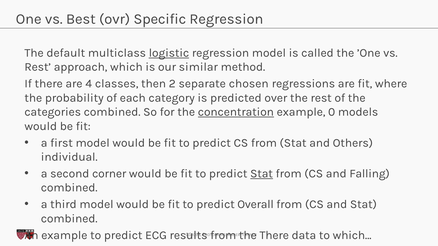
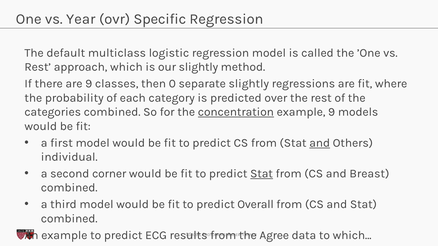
Best: Best -> Year
logistic underline: present -> none
our similar: similar -> slightly
are 4: 4 -> 9
2: 2 -> 0
separate chosen: chosen -> slightly
example 0: 0 -> 9
and at (320, 143) underline: none -> present
Falling: Falling -> Breast
There at (274, 235): There -> Agree
